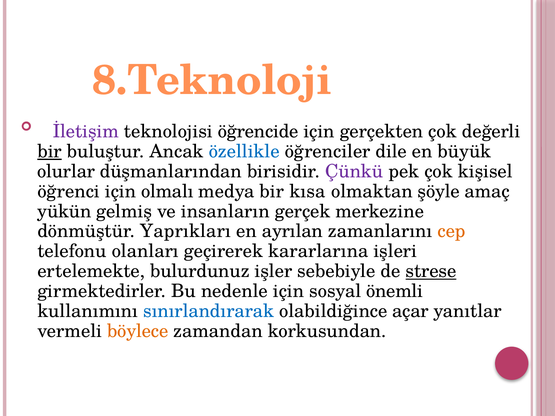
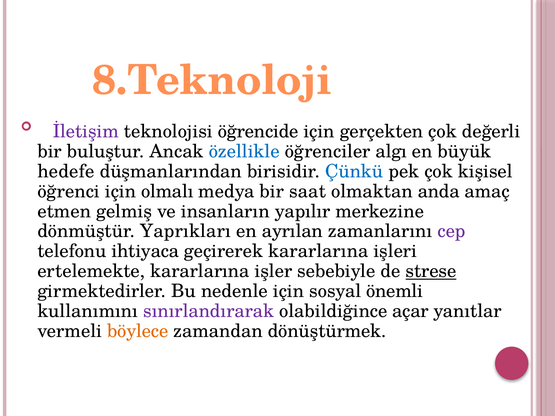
bir at (50, 151) underline: present -> none
dile: dile -> algı
olurlar: olurlar -> hedefe
Çünkü colour: purple -> blue
kısa: kısa -> saat
şöyle: şöyle -> anda
yükün: yükün -> etmen
gerçek: gerçek -> yapılır
cep colour: orange -> purple
olanları: olanları -> ihtiyaca
ertelemekte bulurdunuz: bulurdunuz -> kararlarına
sınırlandırarak colour: blue -> purple
korkusundan: korkusundan -> dönüştürmek
